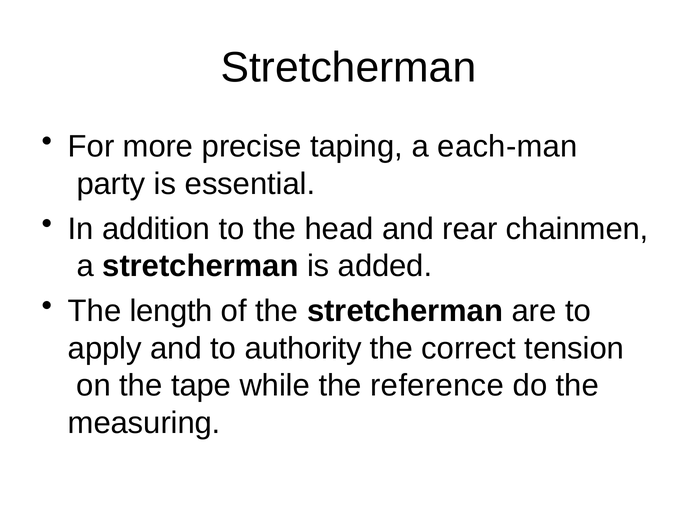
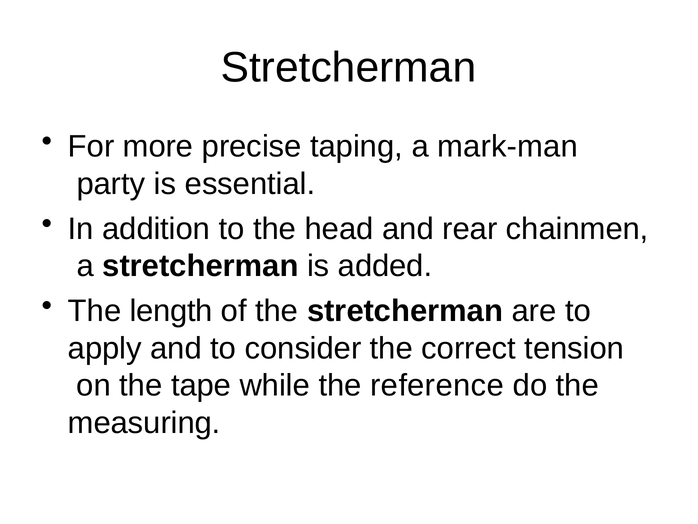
each-man: each-man -> mark-man
authority: authority -> consider
